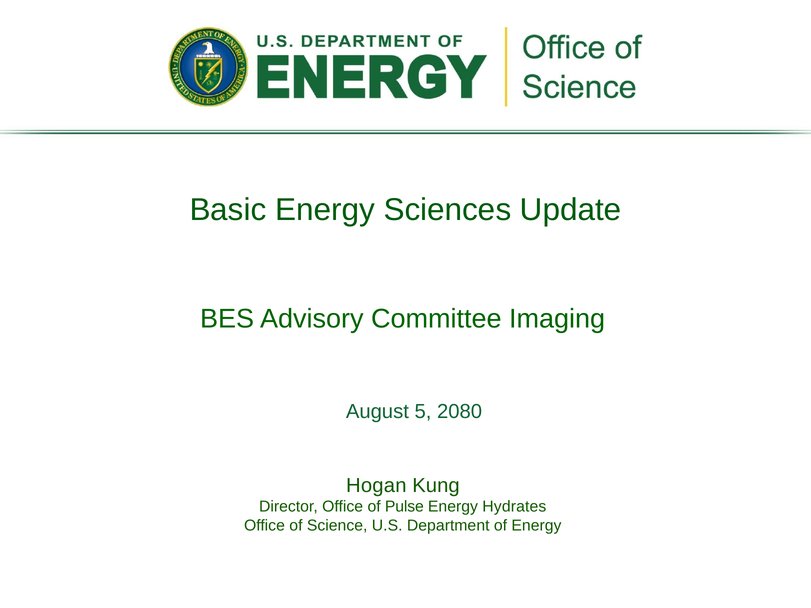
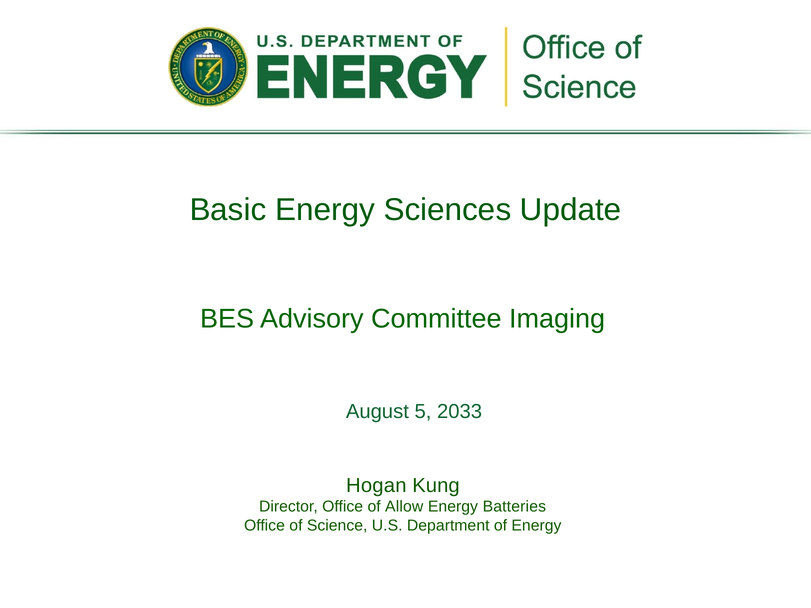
2080: 2080 -> 2033
Pulse: Pulse -> Allow
Hydrates: Hydrates -> Batteries
